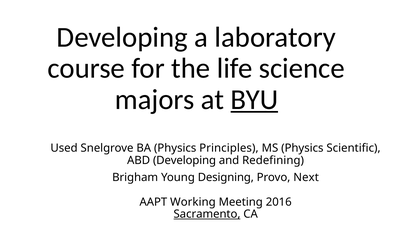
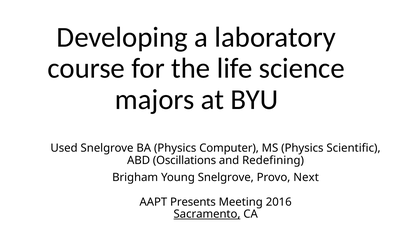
BYU underline: present -> none
Principles: Principles -> Computer
ABD Developing: Developing -> Oscillations
Young Designing: Designing -> Snelgrove
Working: Working -> Presents
